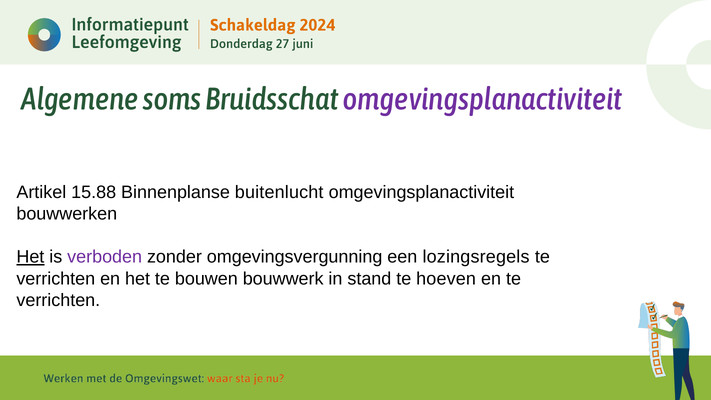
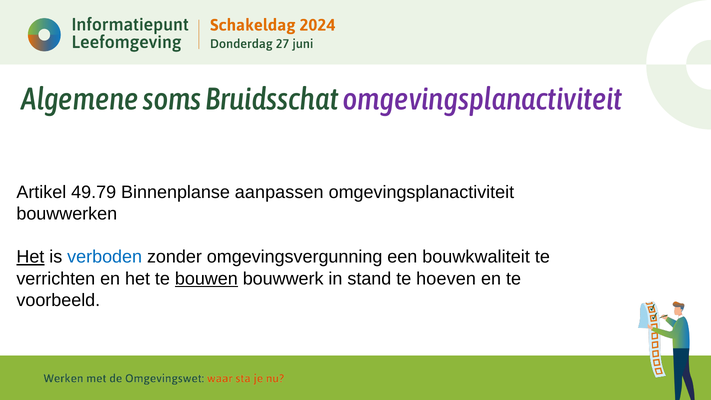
15.88: 15.88 -> 49.79
buitenlucht: buitenlucht -> aanpassen
verboden colour: purple -> blue
lozingsregels: lozingsregels -> bouwkwaliteit
bouwen underline: none -> present
verrichten at (58, 300): verrichten -> voorbeeld
